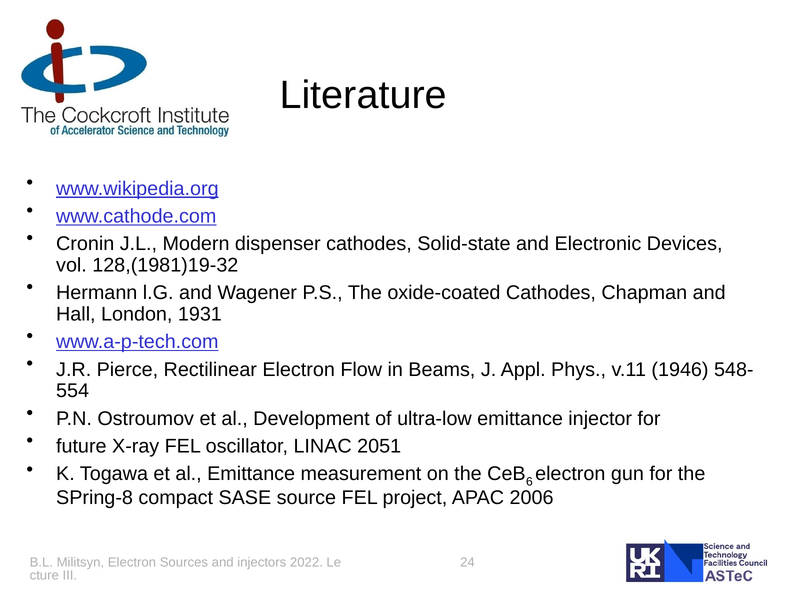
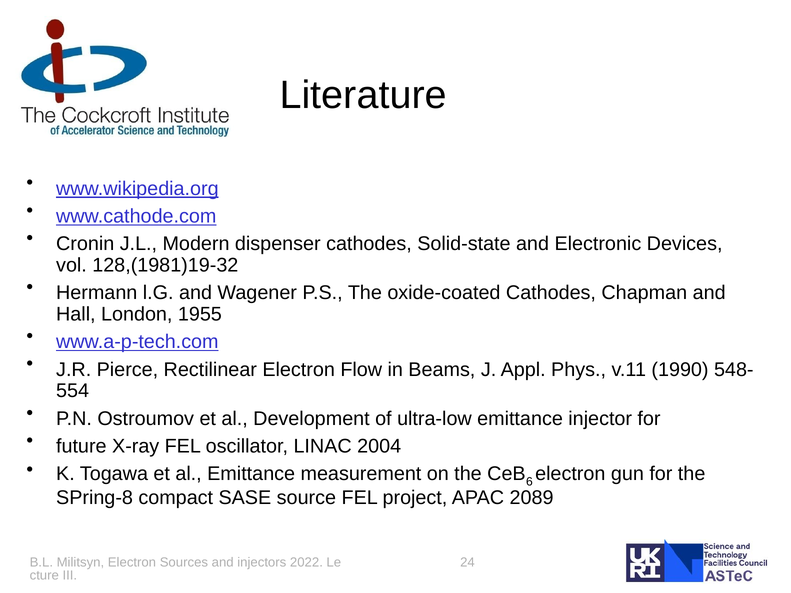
1931: 1931 -> 1955
1946: 1946 -> 1990
2051: 2051 -> 2004
2006: 2006 -> 2089
